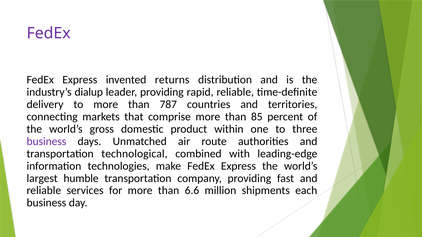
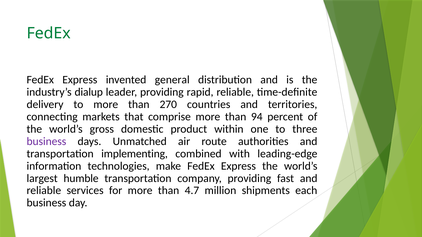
FedEx at (49, 33) colour: purple -> green
returns: returns -> general
787: 787 -> 270
85: 85 -> 94
technological: technological -> implementing
6.6: 6.6 -> 4.7
